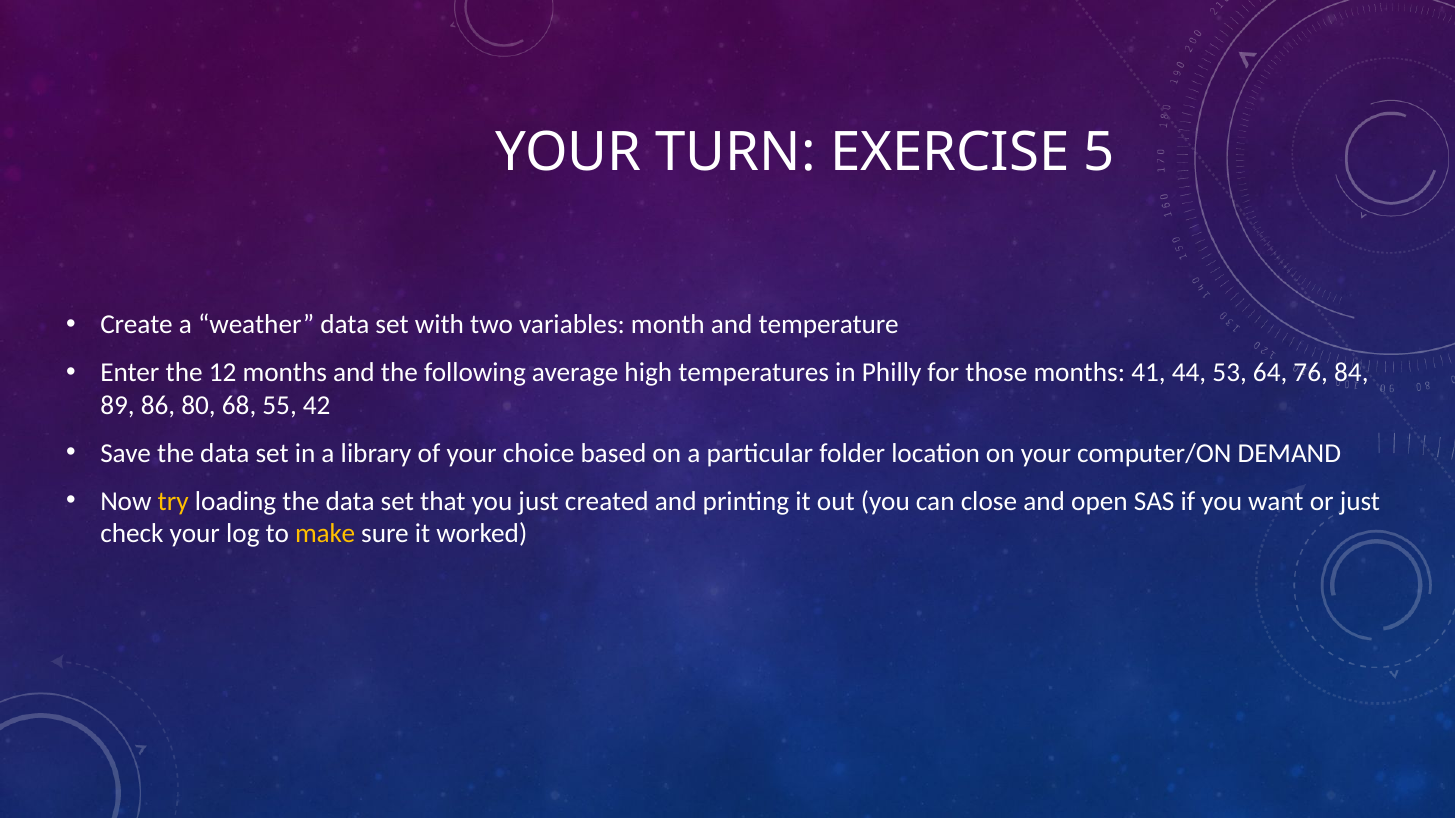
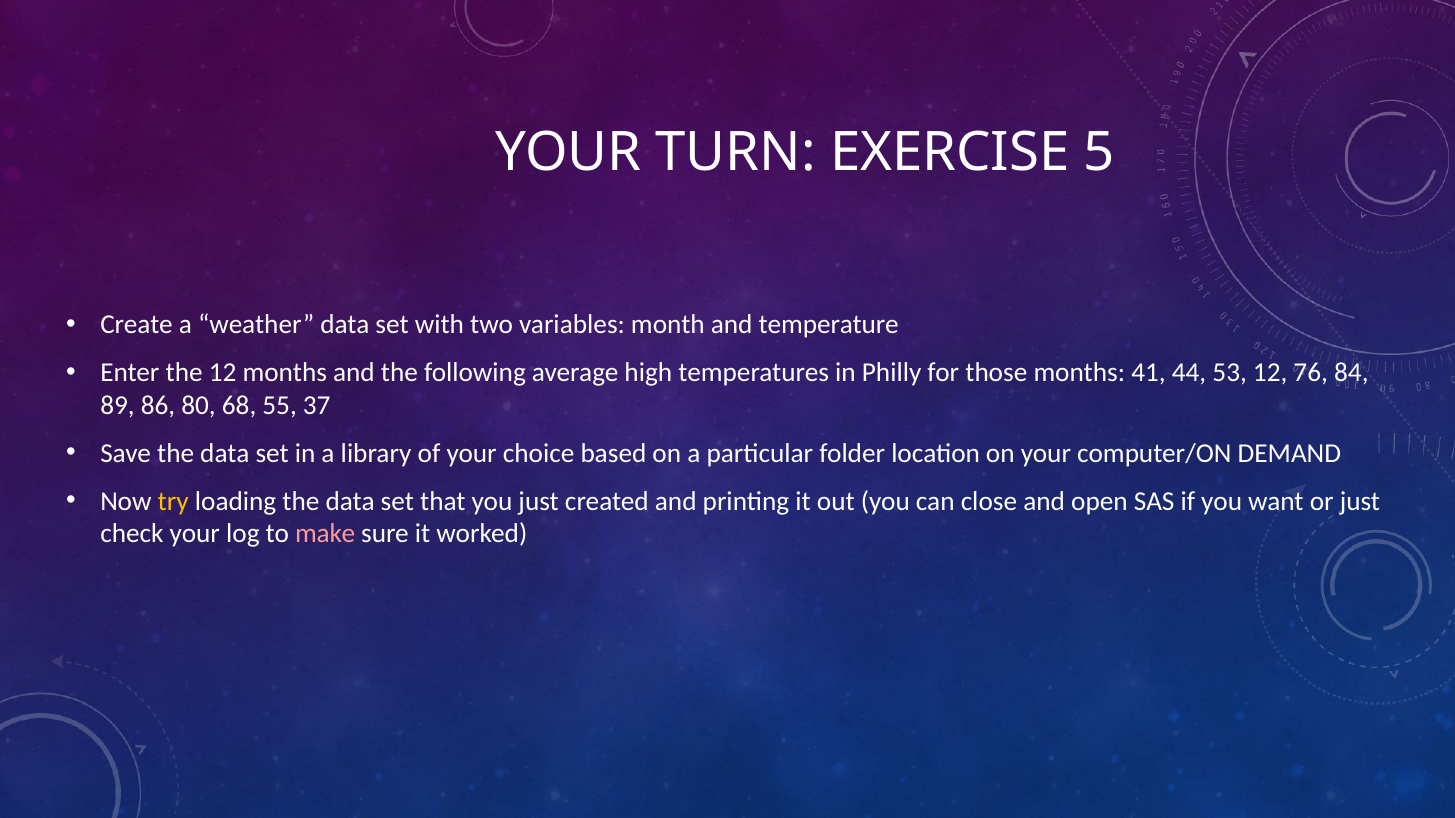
53 64: 64 -> 12
42: 42 -> 37
make colour: yellow -> pink
